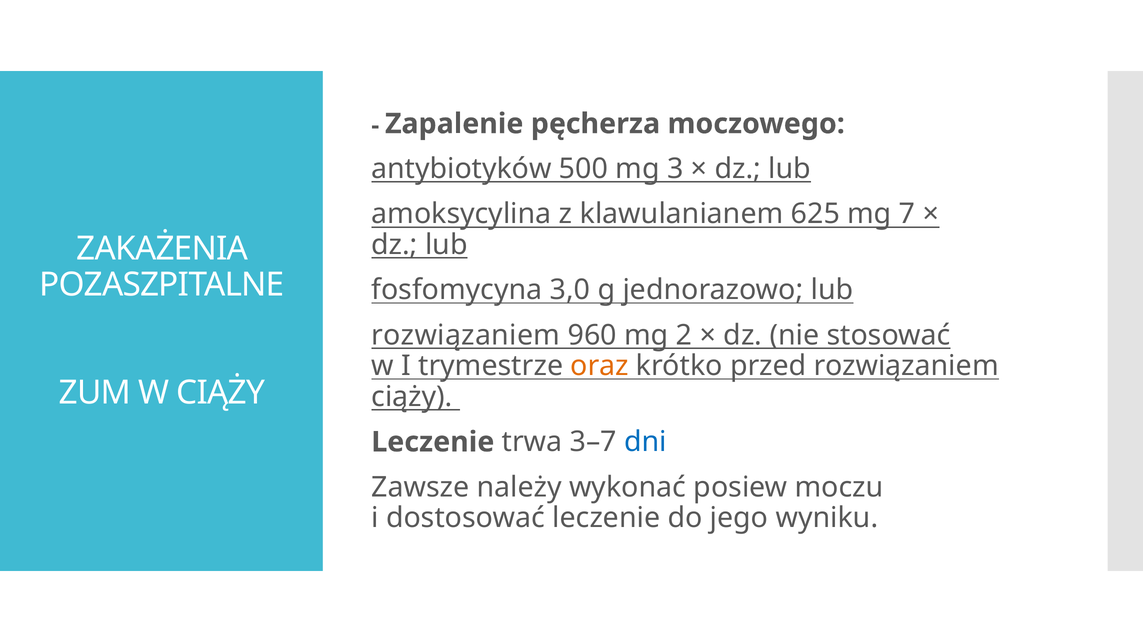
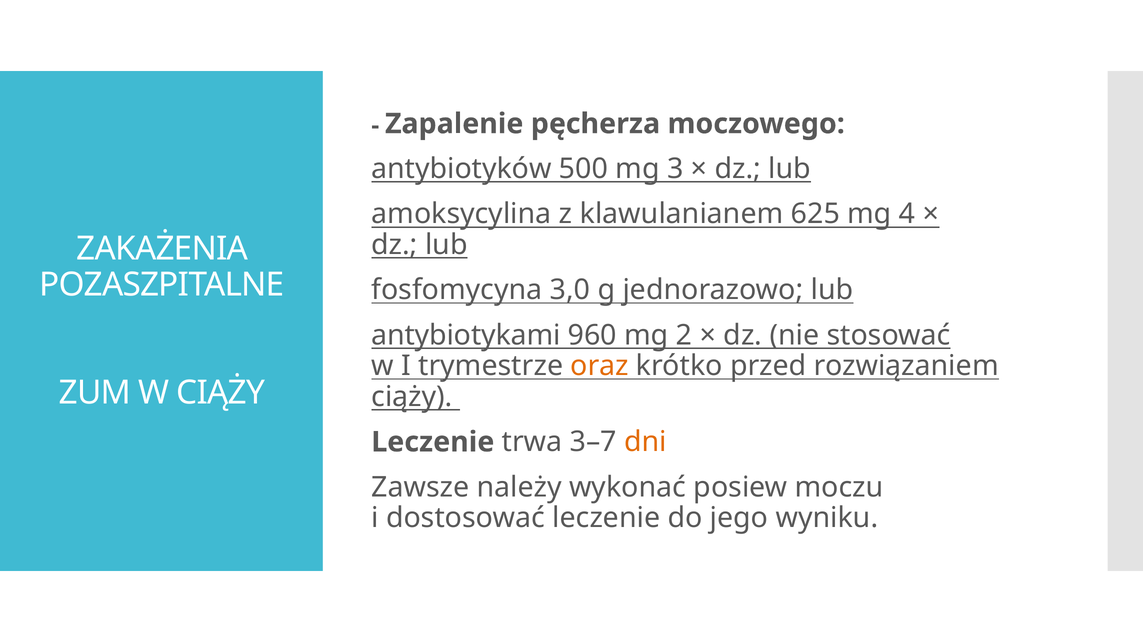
7: 7 -> 4
rozwiązaniem at (466, 335): rozwiązaniem -> antybiotykami
dni colour: blue -> orange
